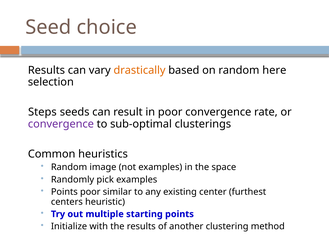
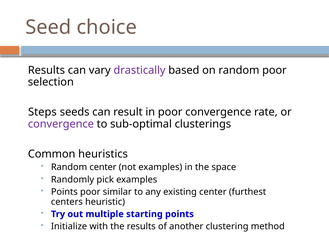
drastically colour: orange -> purple
random here: here -> poor
Random image: image -> center
